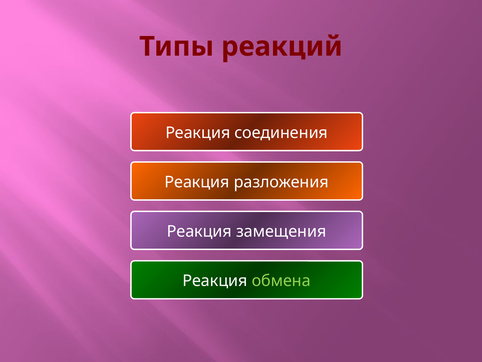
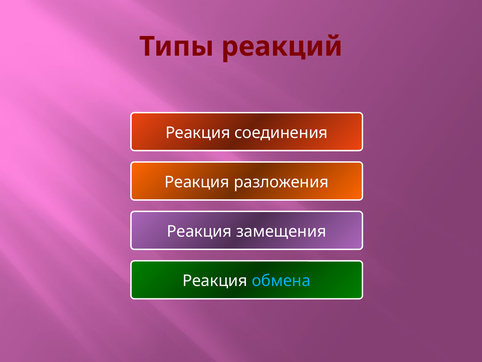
обмена colour: light green -> light blue
